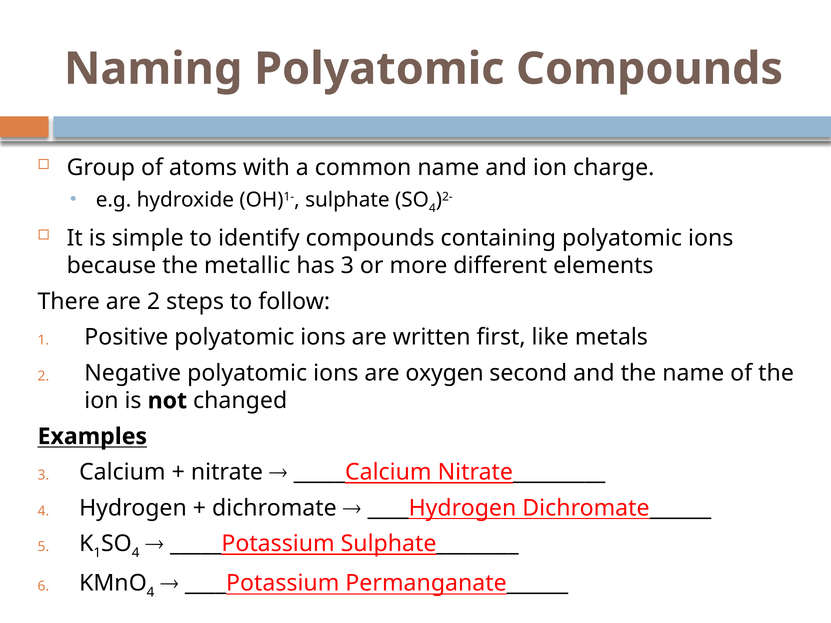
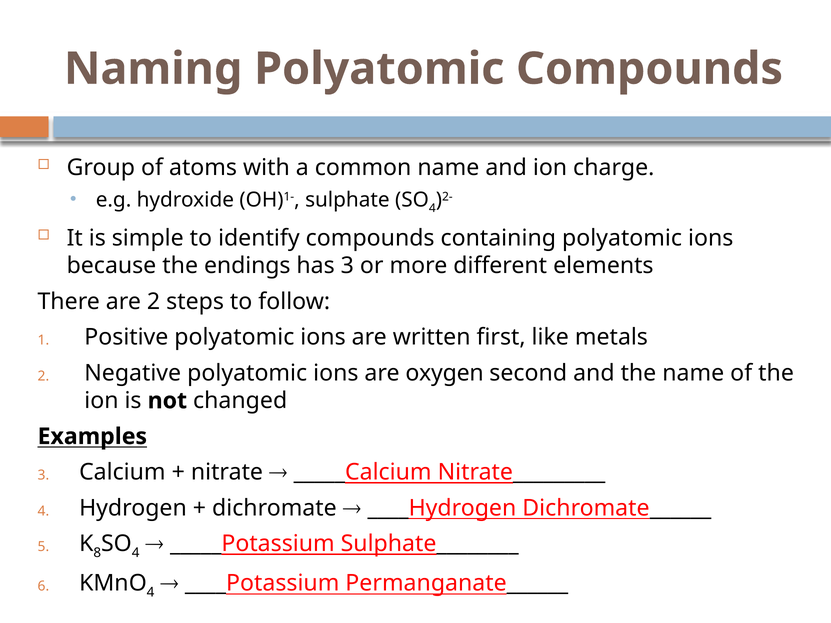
metallic: metallic -> endings
1 at (97, 553): 1 -> 8
